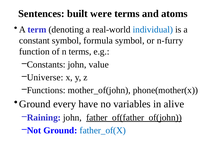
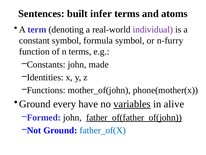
were: were -> infer
individual colour: blue -> purple
value: value -> made
Universe: Universe -> Identities
variables underline: none -> present
Raining: Raining -> Formed
